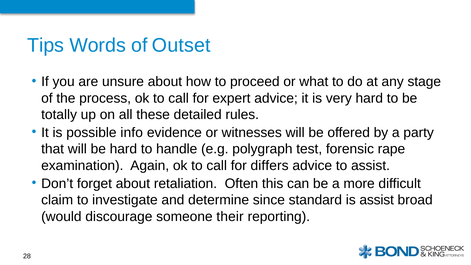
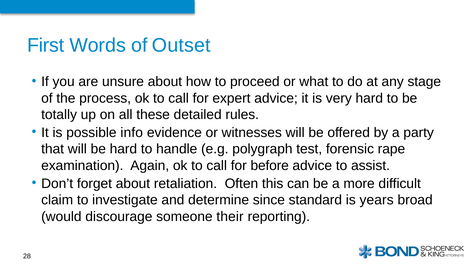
Tips: Tips -> First
differs: differs -> before
is assist: assist -> years
